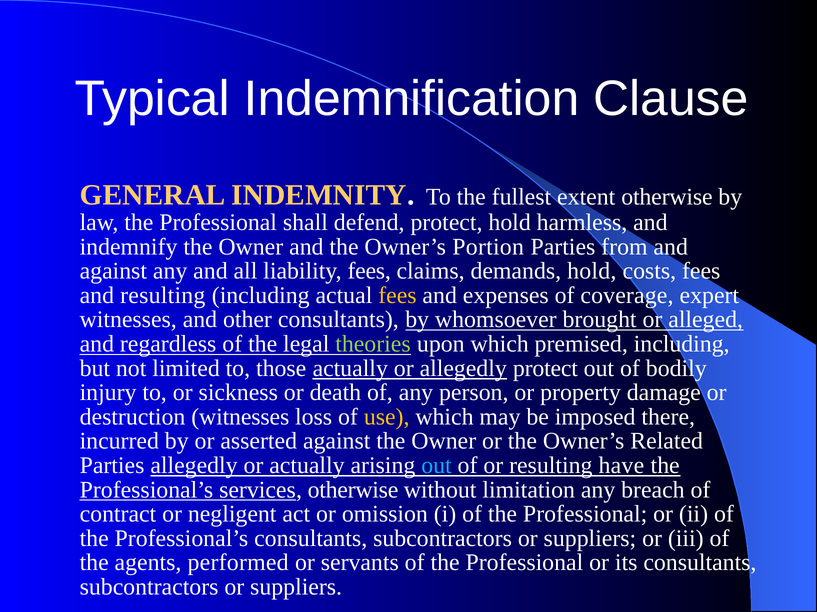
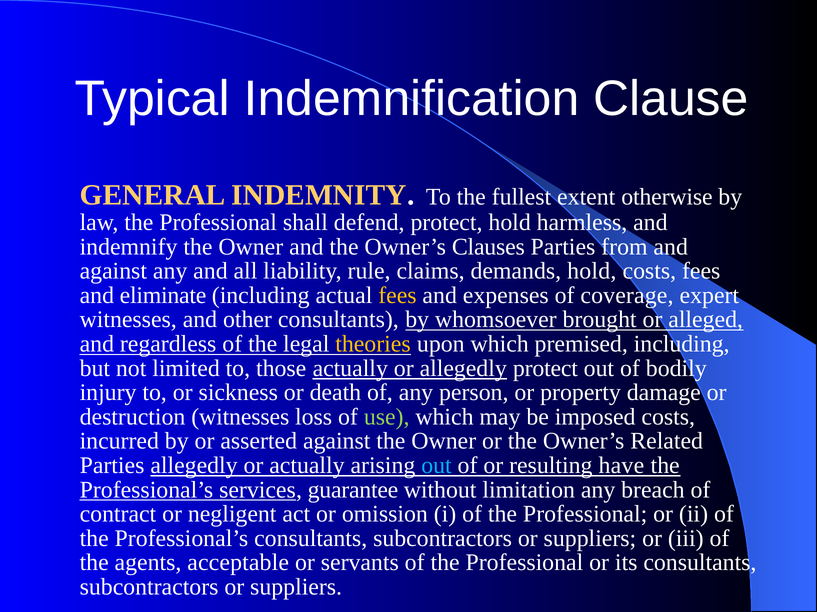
Portion: Portion -> Clauses
liability fees: fees -> rule
and resulting: resulting -> eliminate
theories colour: light green -> yellow
use colour: yellow -> light green
imposed there: there -> costs
services otherwise: otherwise -> guarantee
performed: performed -> acceptable
